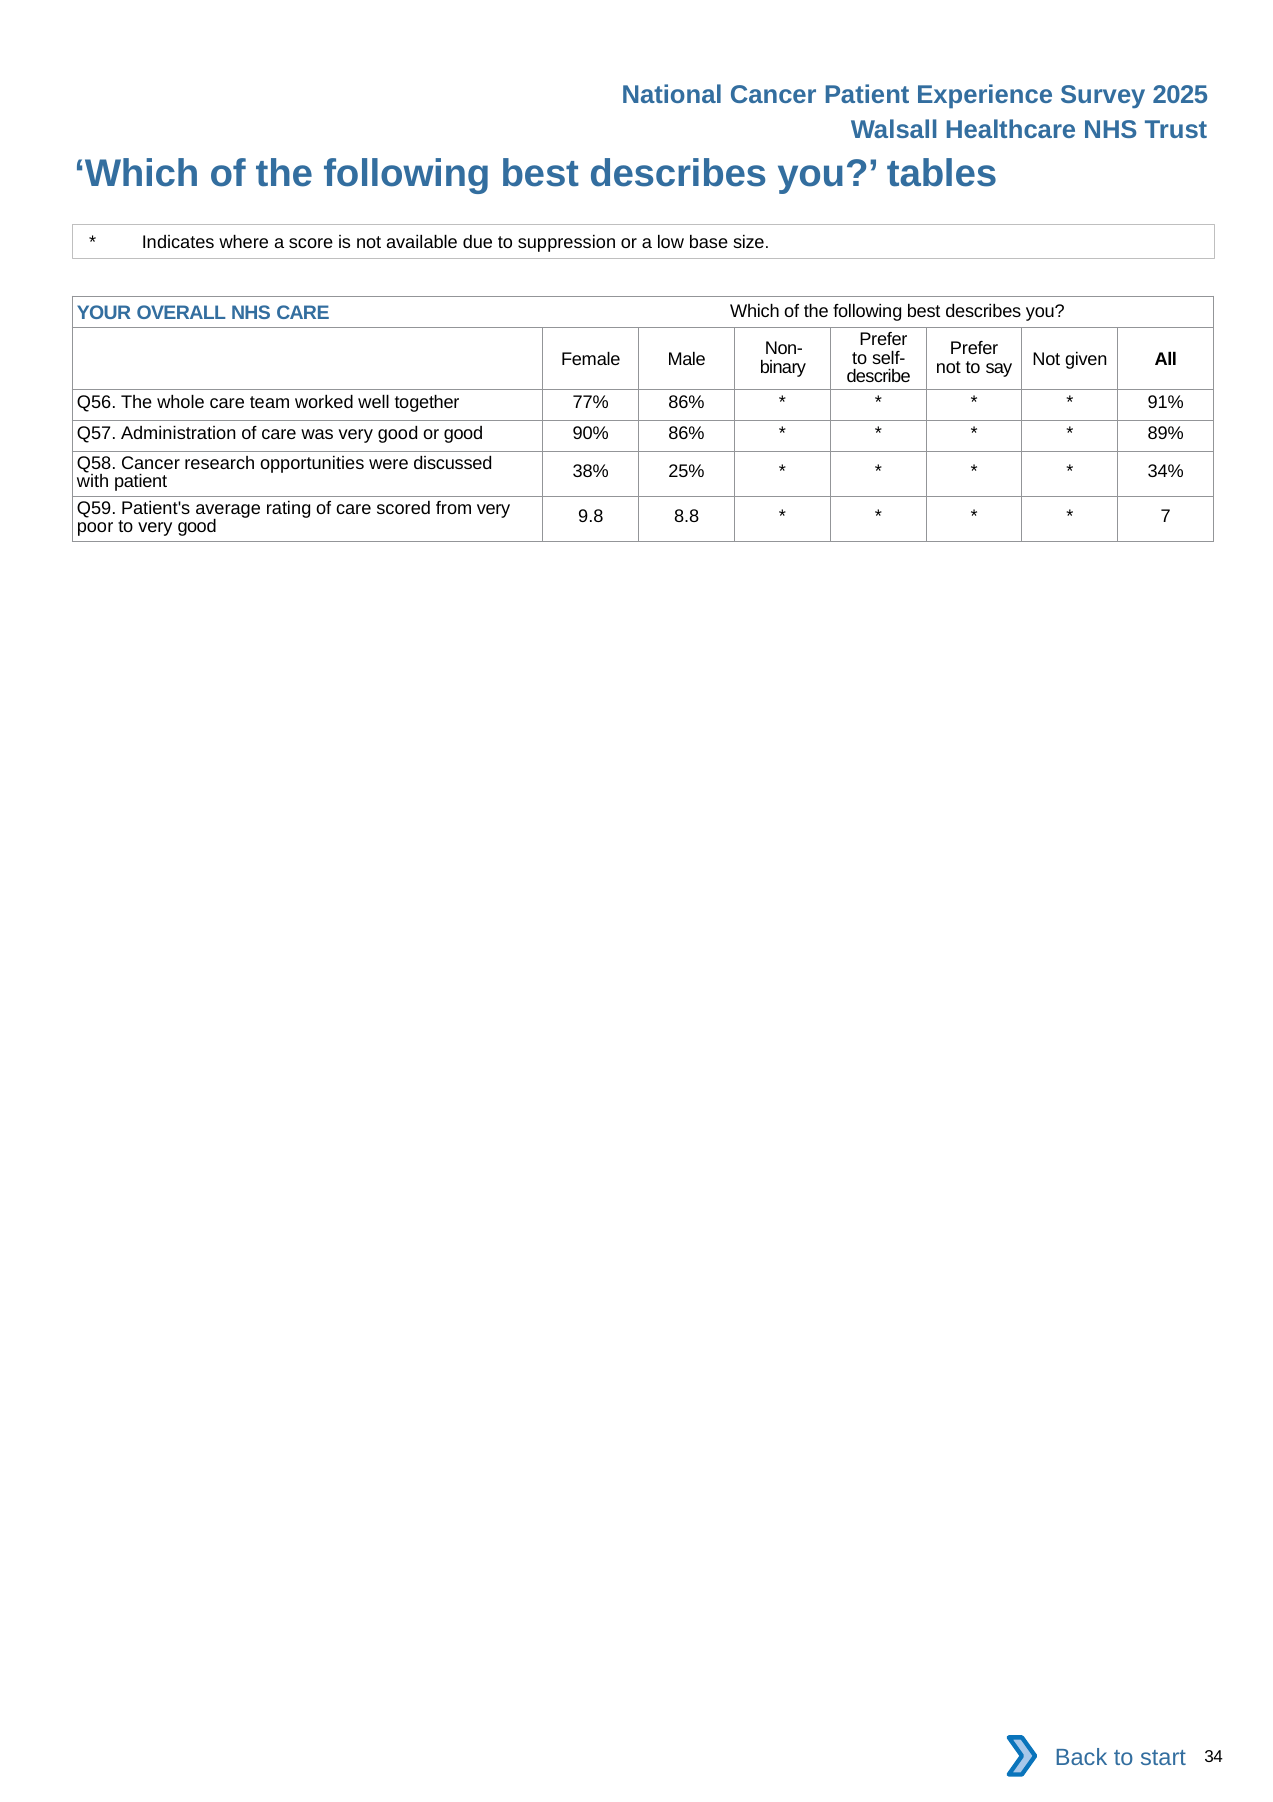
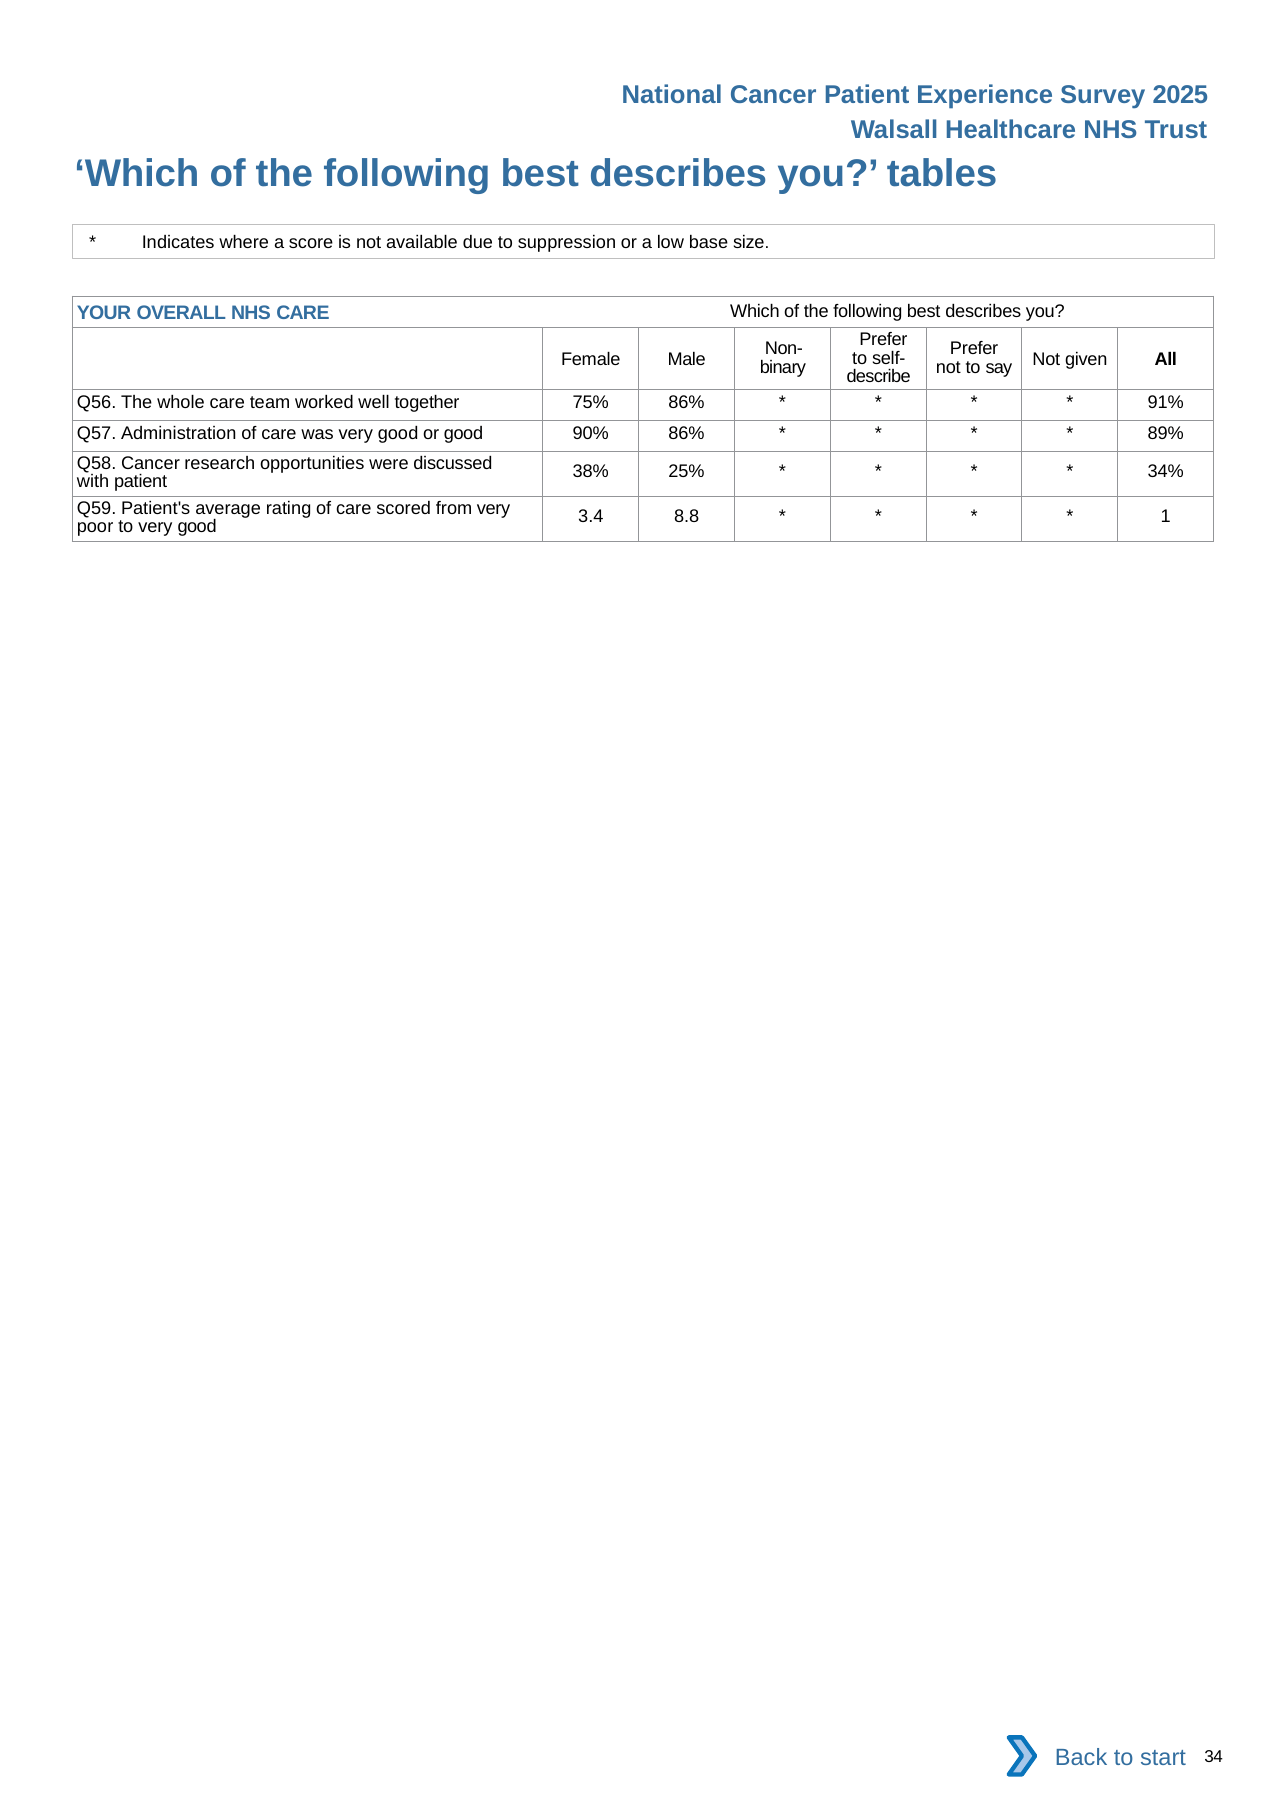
77%: 77% -> 75%
9.8: 9.8 -> 3.4
7: 7 -> 1
